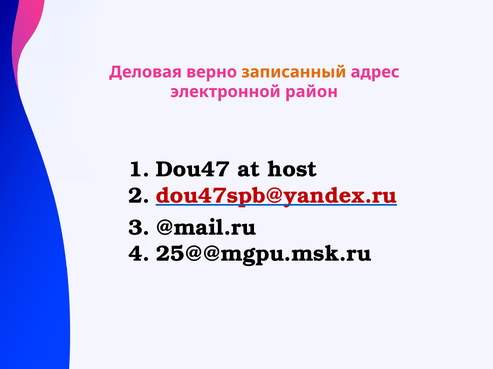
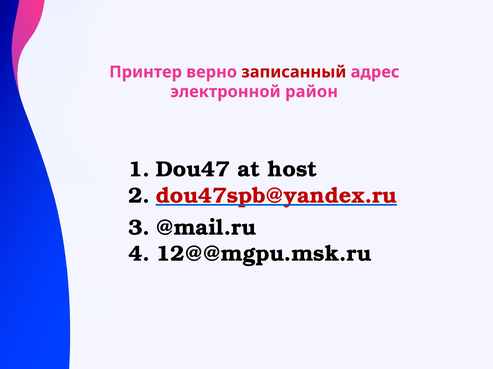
Деловая: Деловая -> Принтер
записанный colour: orange -> red
25@@mgpu.msk.ru: 25@@mgpu.msk.ru -> 12@@mgpu.msk.ru
